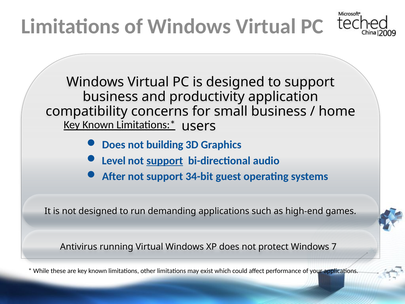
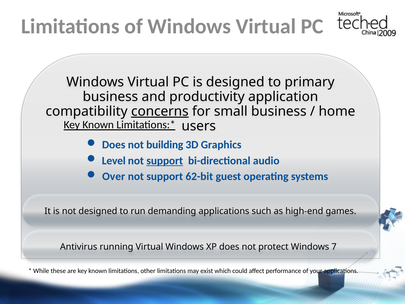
to support: support -> primary
concerns underline: none -> present
After: After -> Over
34-bit: 34-bit -> 62-bit
